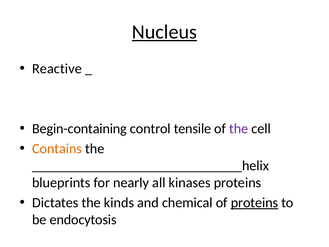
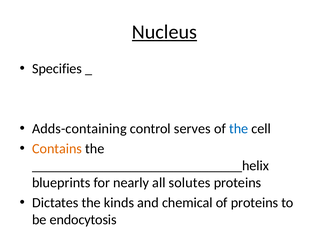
Reactive: Reactive -> Specifies
Begin-containing: Begin-containing -> Adds-containing
tensile: tensile -> serves
the at (239, 129) colour: purple -> blue
kinases: kinases -> solutes
proteins at (254, 202) underline: present -> none
